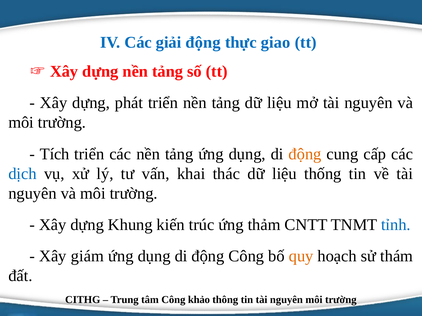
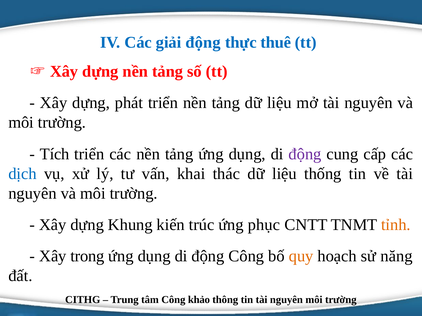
giao: giao -> thuê
động at (305, 154) colour: orange -> purple
thảm: thảm -> phục
tỉnh colour: blue -> orange
giám: giám -> trong
thám: thám -> năng
